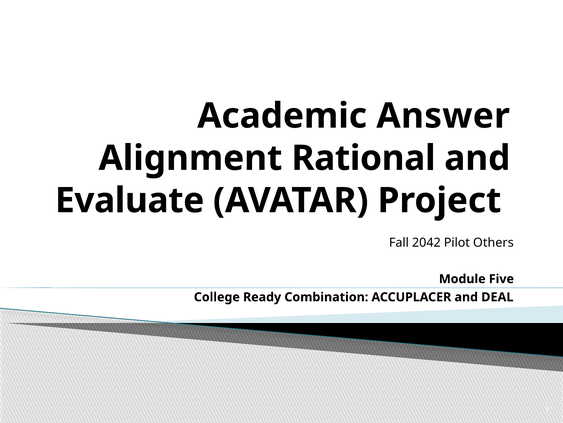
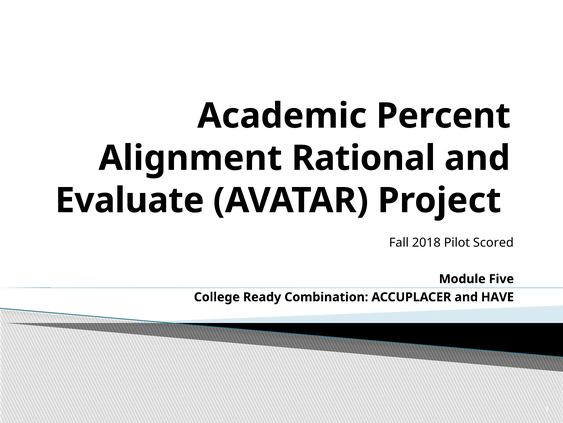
Answer: Answer -> Percent
2042: 2042 -> 2018
Others: Others -> Scored
DEAL: DEAL -> HAVE
